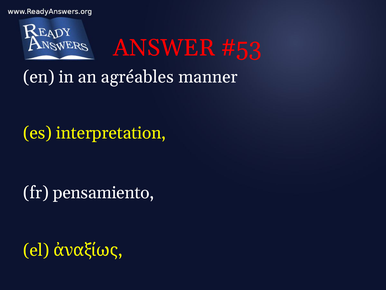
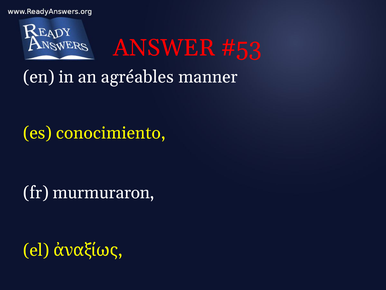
interpretation: interpretation -> conocimiento
pensamiento: pensamiento -> murmuraron
